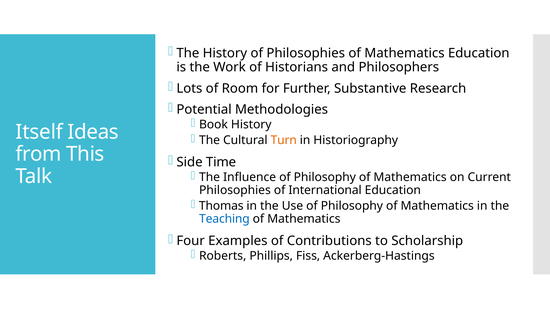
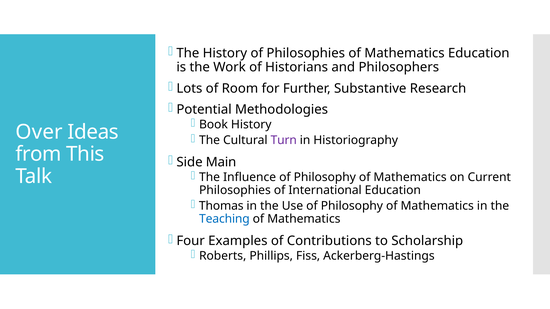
Itself: Itself -> Over
Turn colour: orange -> purple
Time: Time -> Main
